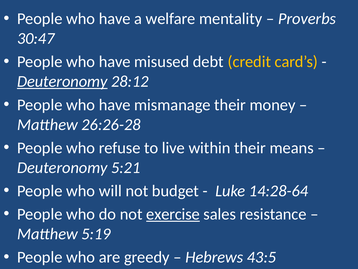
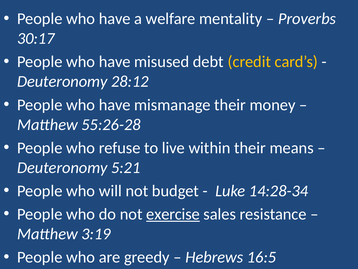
30:47: 30:47 -> 30:17
Deuteronomy at (62, 81) underline: present -> none
26:26-28: 26:26-28 -> 55:26-28
14:28-64: 14:28-64 -> 14:28-34
5:19: 5:19 -> 3:19
43:5: 43:5 -> 16:5
